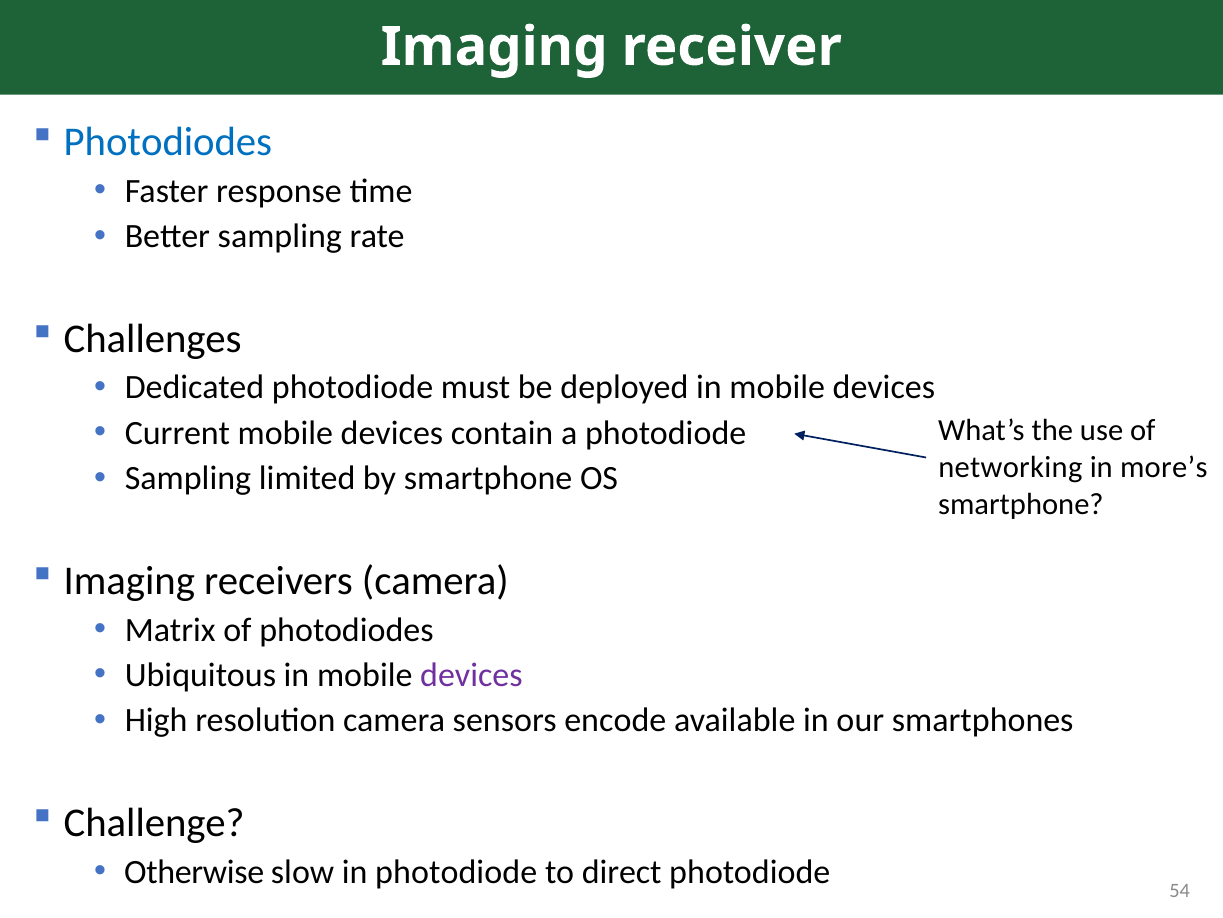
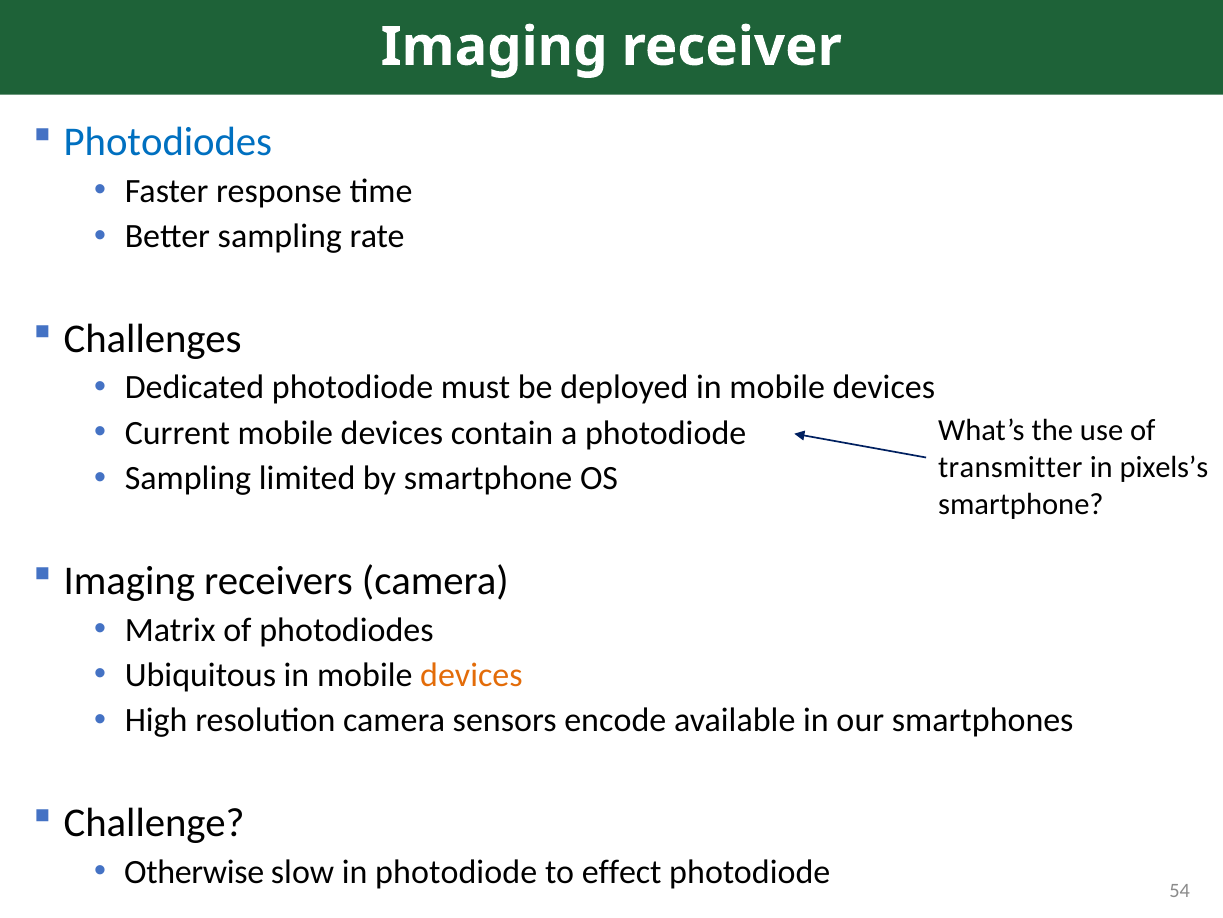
networking: networking -> transmitter
more’s: more’s -> pixels’s
devices at (471, 674) colour: purple -> orange
direct: direct -> effect
